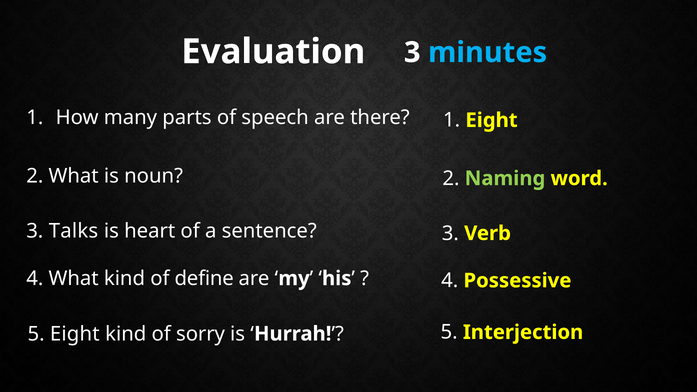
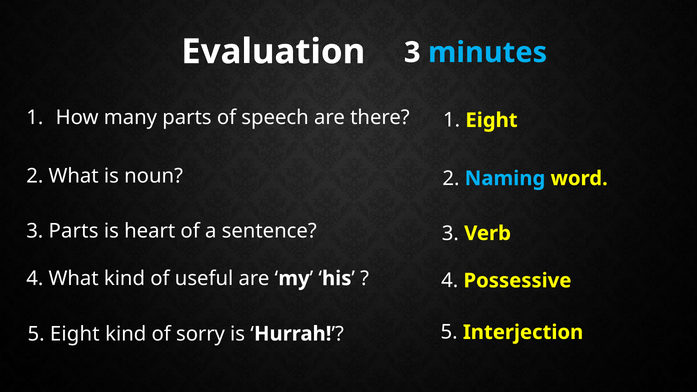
Naming colour: light green -> light blue
3 Talks: Talks -> Parts
define: define -> useful
